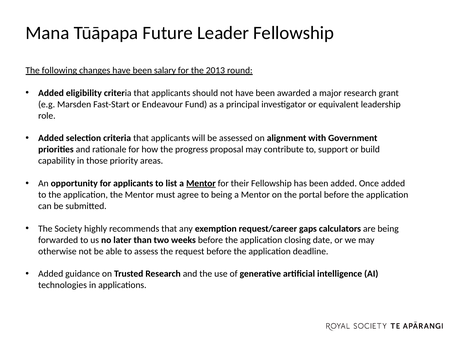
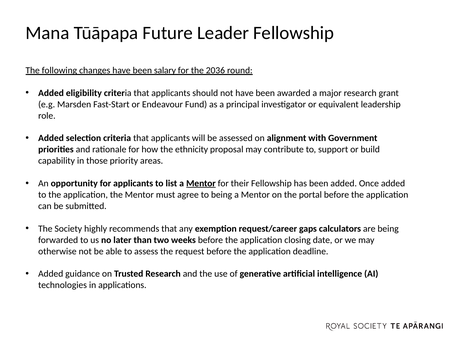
2013: 2013 -> 2036
progress: progress -> ethnicity
